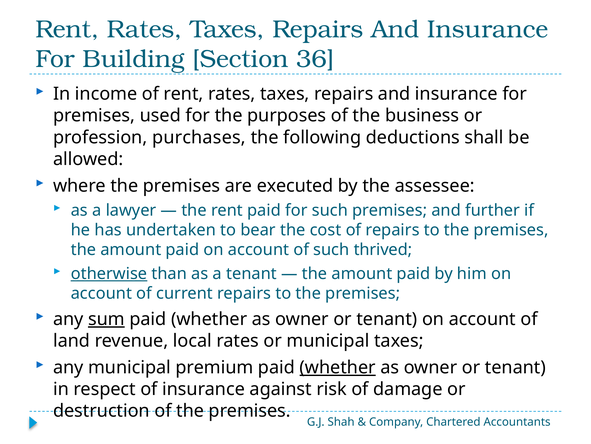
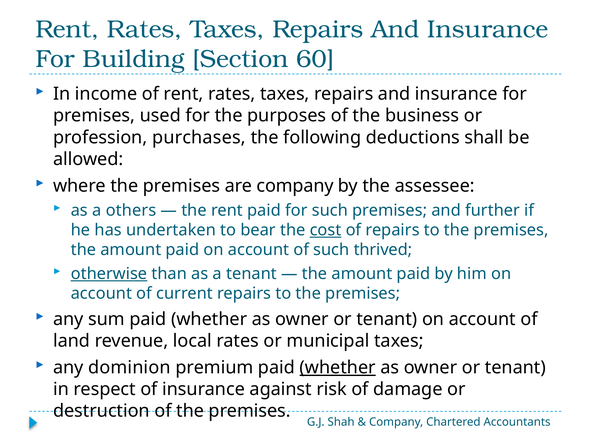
36: 36 -> 60
are executed: executed -> company
lawyer: lawyer -> others
cost underline: none -> present
sum underline: present -> none
any municipal: municipal -> dominion
